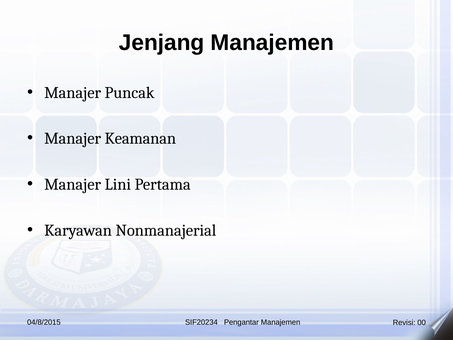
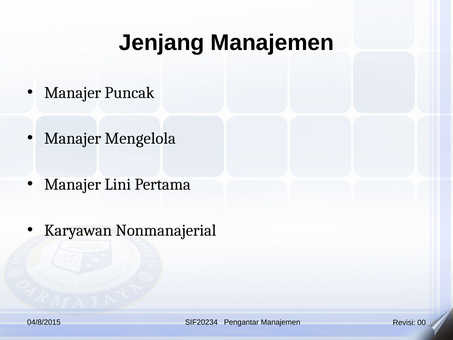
Keamanan: Keamanan -> Mengelola
